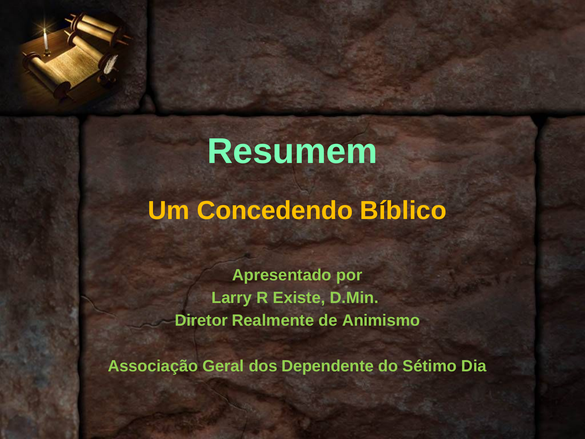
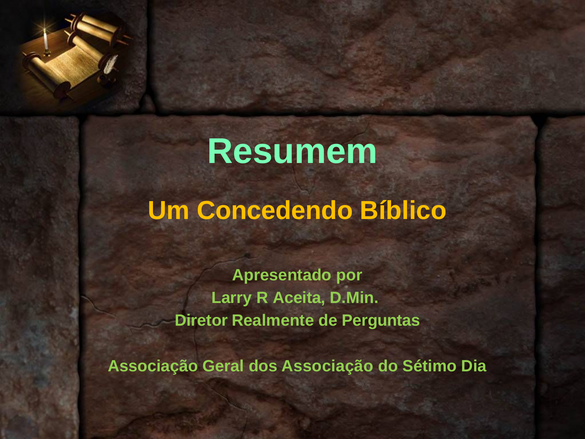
Existe: Existe -> Aceita
Animismo: Animismo -> Perguntas
dos Dependente: Dependente -> Associação
